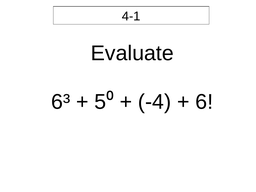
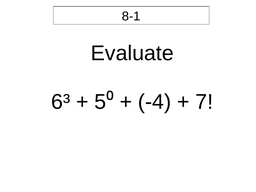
4-1: 4-1 -> 8-1
6: 6 -> 7
